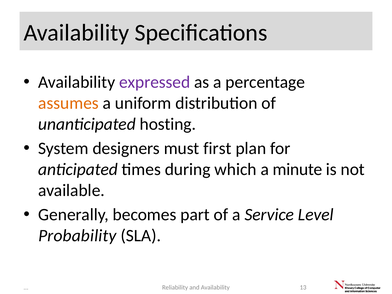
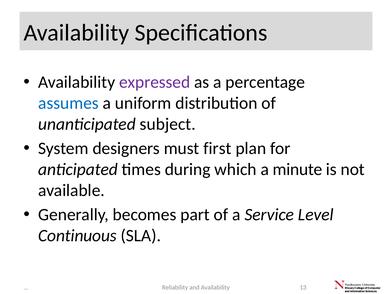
assumes colour: orange -> blue
hosting: hosting -> subject
Probability: Probability -> Continuous
